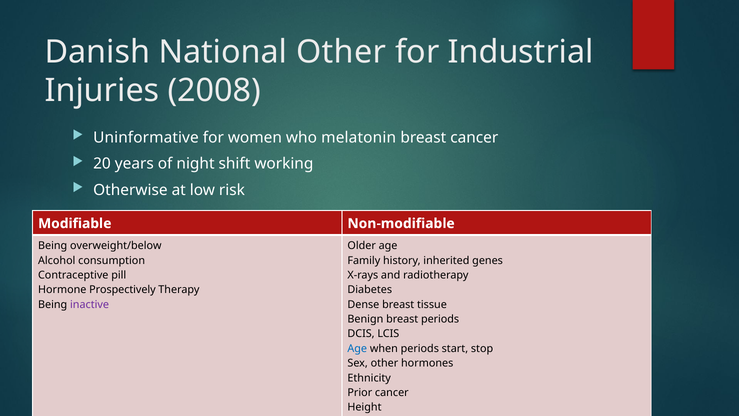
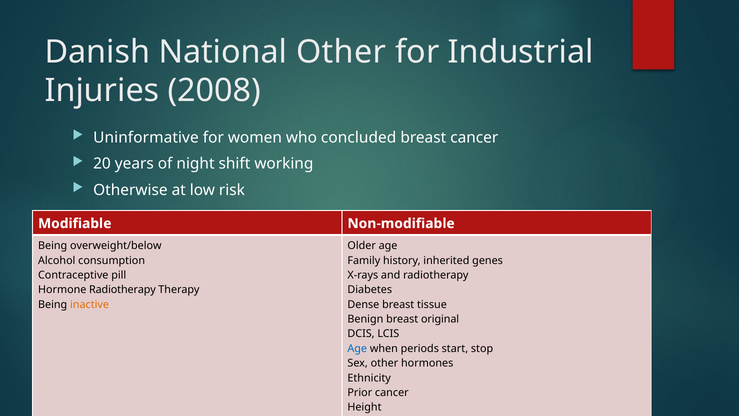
melatonin: melatonin -> concluded
Hormone Prospectively: Prospectively -> Radiotherapy
inactive colour: purple -> orange
breast periods: periods -> original
